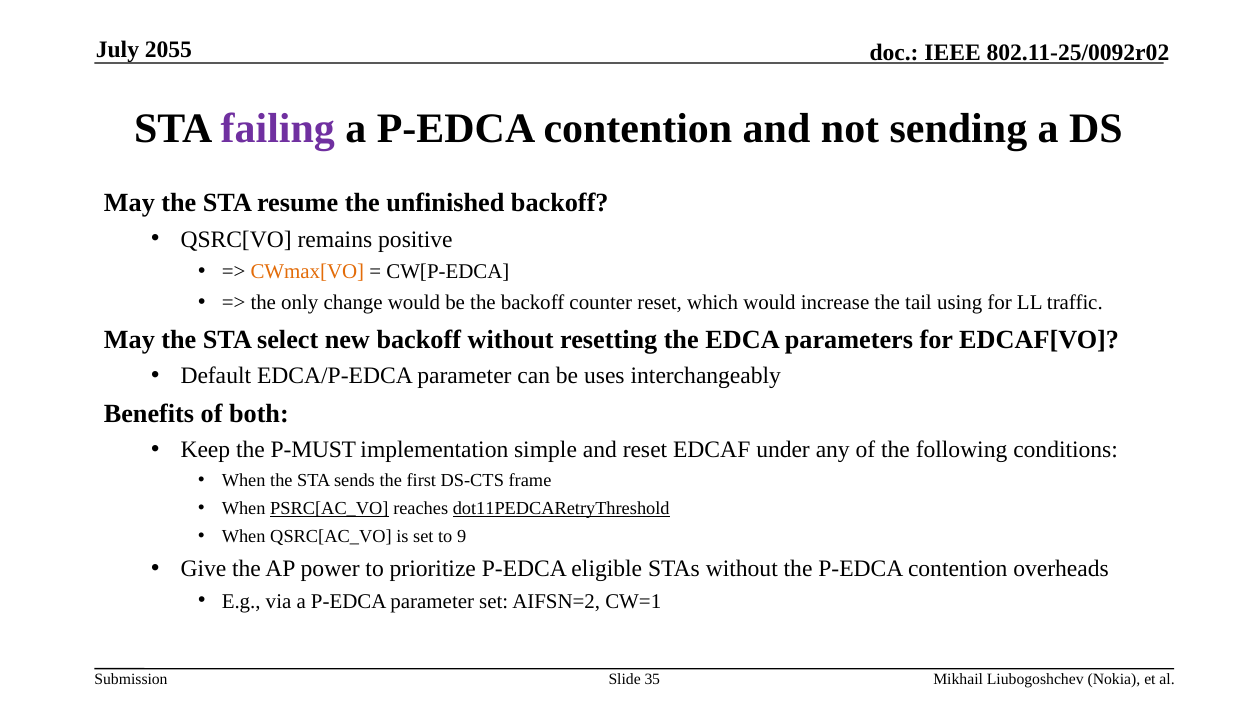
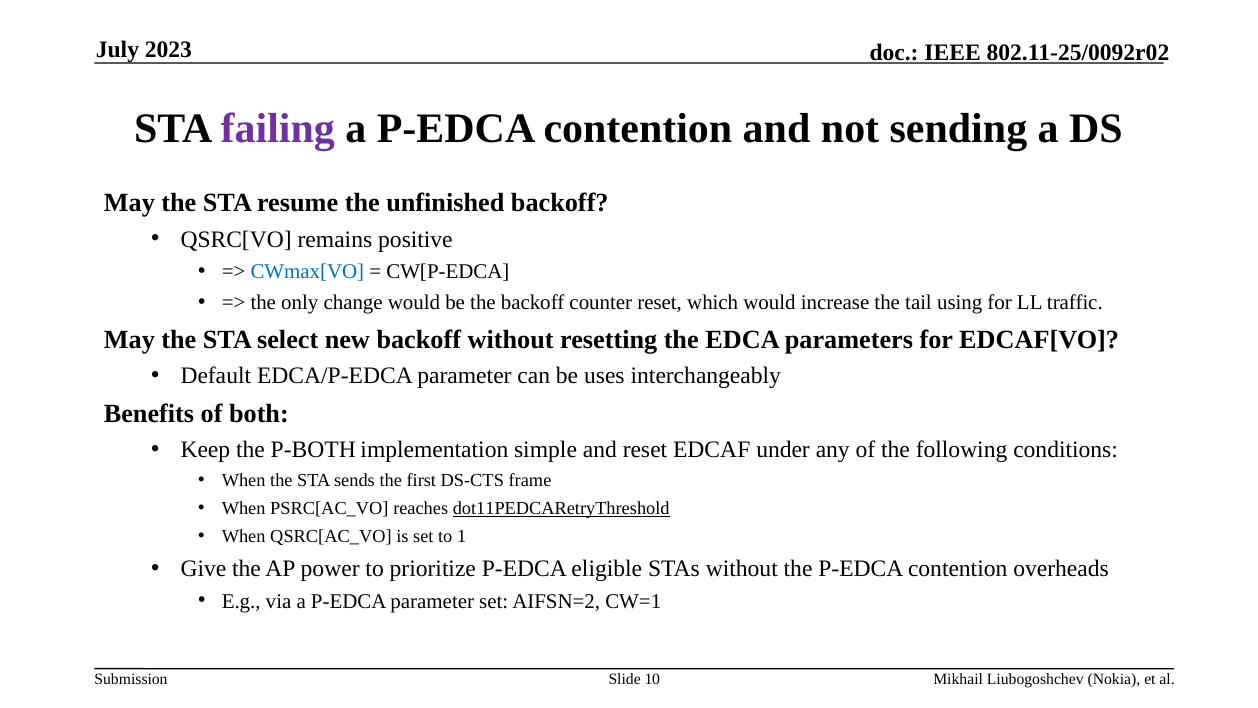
2055: 2055 -> 2023
CWmax[VO colour: orange -> blue
P-MUST: P-MUST -> P-BOTH
PSRC[AC_VO underline: present -> none
9: 9 -> 1
35: 35 -> 10
